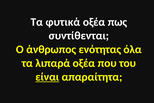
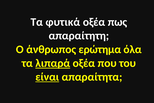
συντίθενται: συντίθενται -> απαραίτητη
ενότητας: ενότητας -> ερώτημα
λιπαρά underline: none -> present
